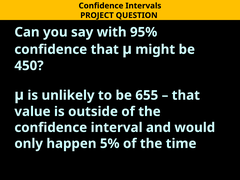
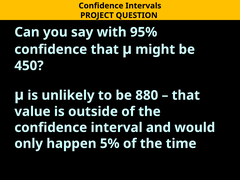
655: 655 -> 880
